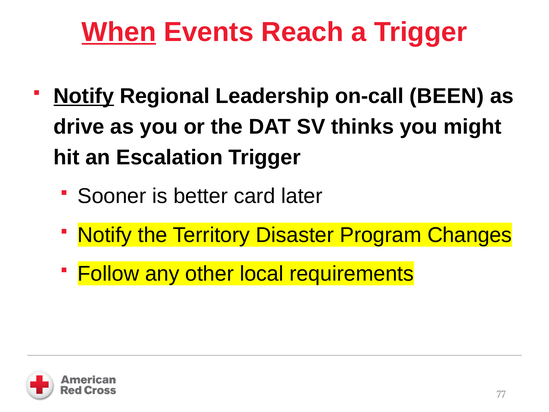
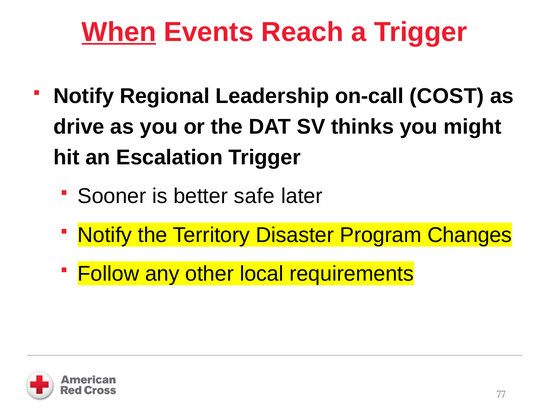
Notify at (84, 96) underline: present -> none
BEEN: BEEN -> COST
card: card -> safe
